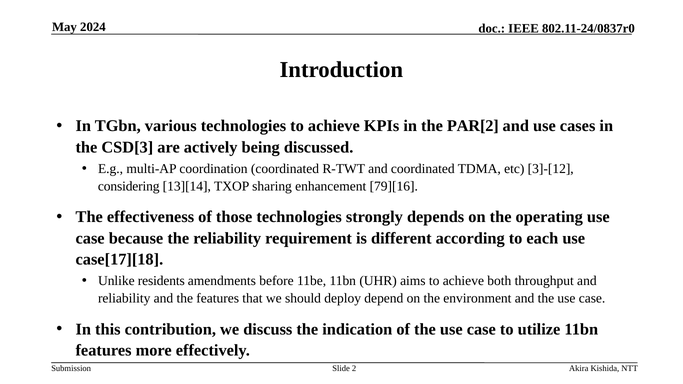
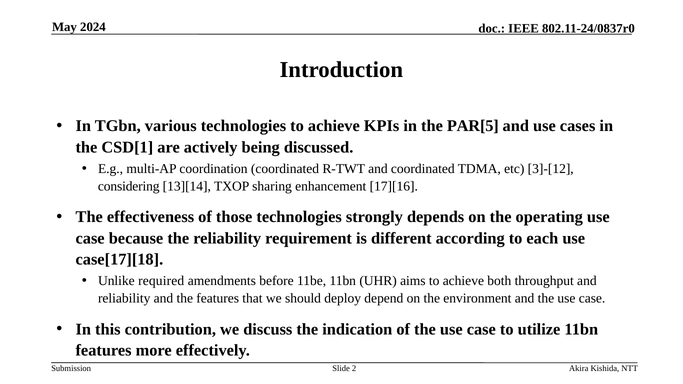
PAR[2: PAR[2 -> PAR[5
CSD[3: CSD[3 -> CSD[1
79][16: 79][16 -> 17][16
residents: residents -> required
